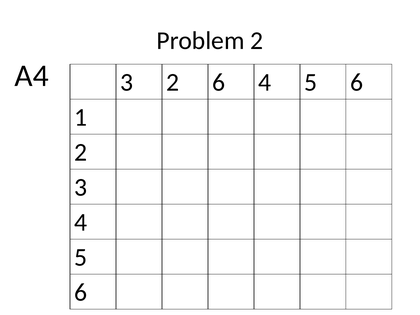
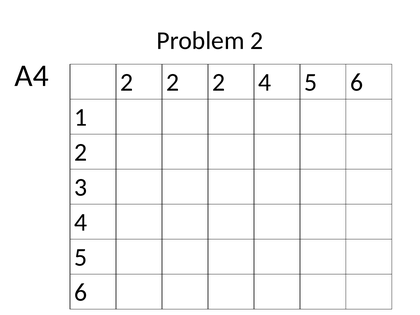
A4 3: 3 -> 2
6 at (219, 82): 6 -> 2
